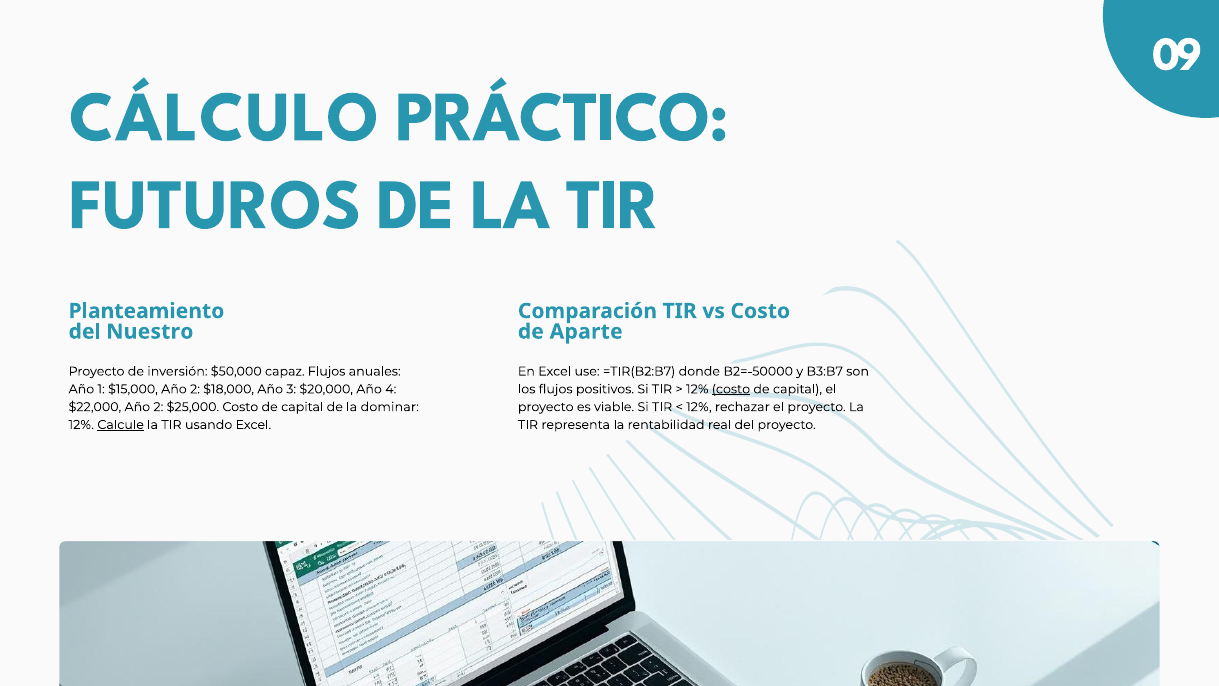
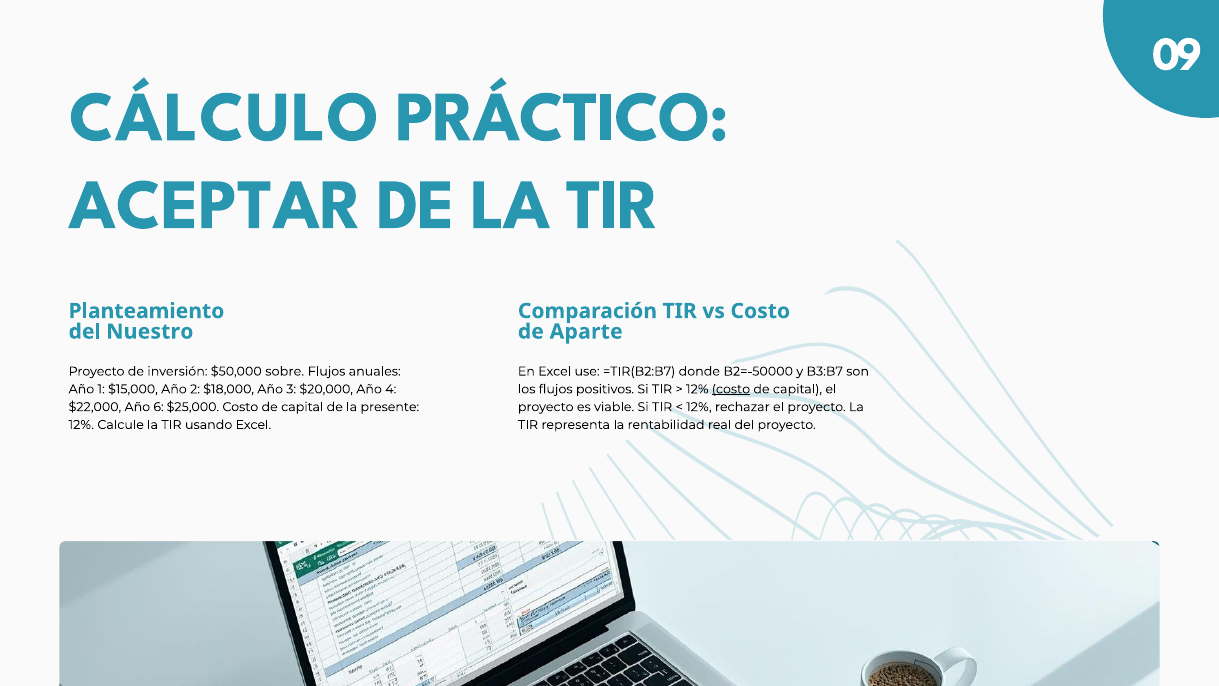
FUTUROS: FUTUROS -> ACEPTAR
capaz: capaz -> sobre
$22,000 Año 2: 2 -> 6
dominar: dominar -> presente
Calcule underline: present -> none
